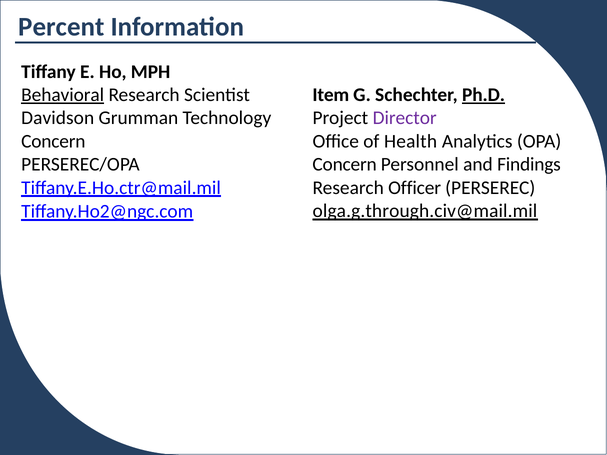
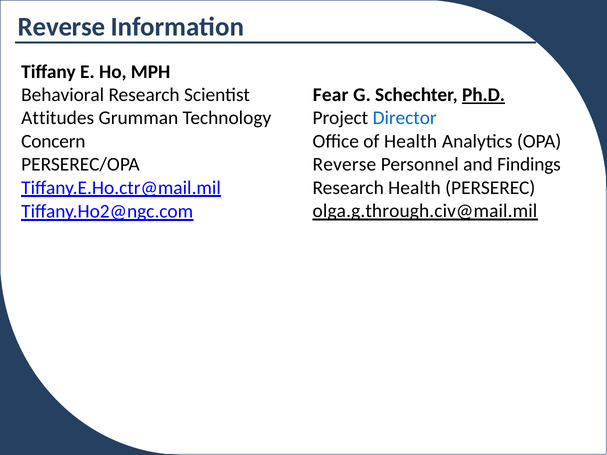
Percent at (61, 27): Percent -> Reverse
Behavioral underline: present -> none
Item: Item -> Fear
Davidson: Davidson -> Attitudes
Director colour: purple -> blue
Concern at (345, 165): Concern -> Reverse
Research Officer: Officer -> Health
